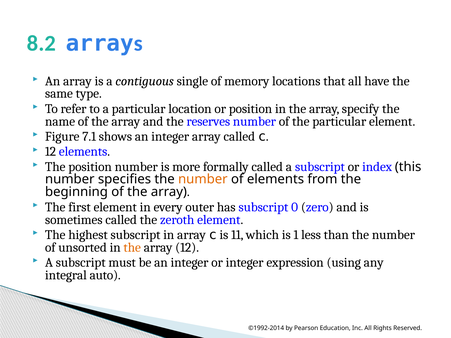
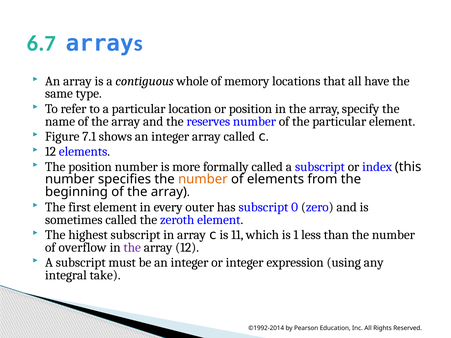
8.2: 8.2 -> 6.7
single: single -> whole
unsorted: unsorted -> overflow
the at (132, 248) colour: orange -> purple
auto: auto -> take
